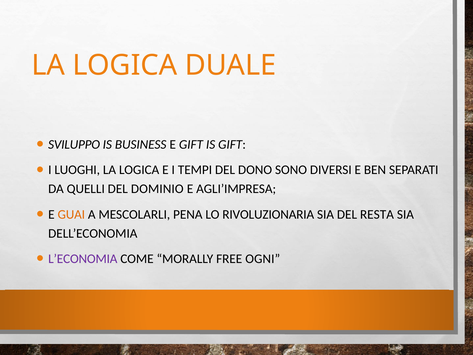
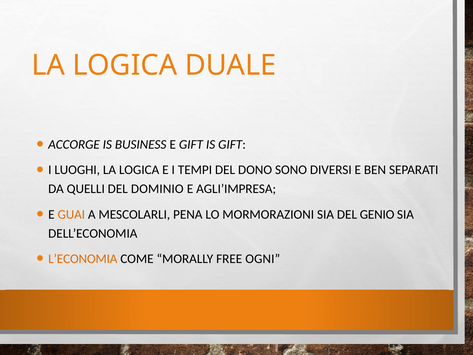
SVILUPPO: SVILUPPO -> ACCORGE
RIVOLUZIONARIA: RIVOLUZIONARIA -> MORMORAZIONI
RESTA: RESTA -> GENIO
L’ECONOMIA colour: purple -> orange
